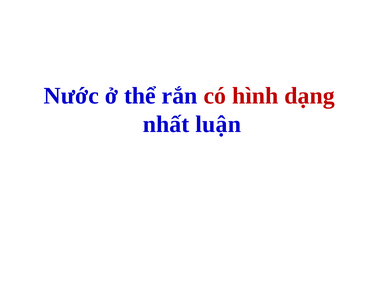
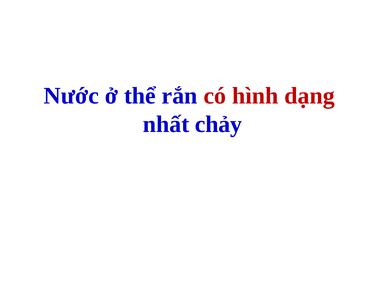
luận: luận -> chảy
